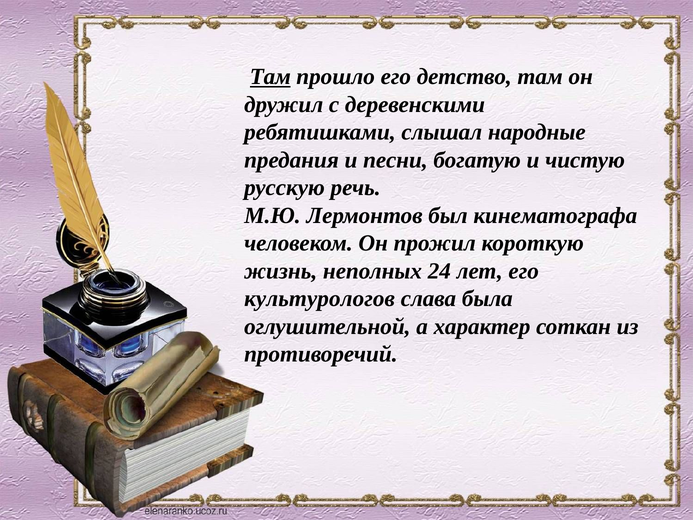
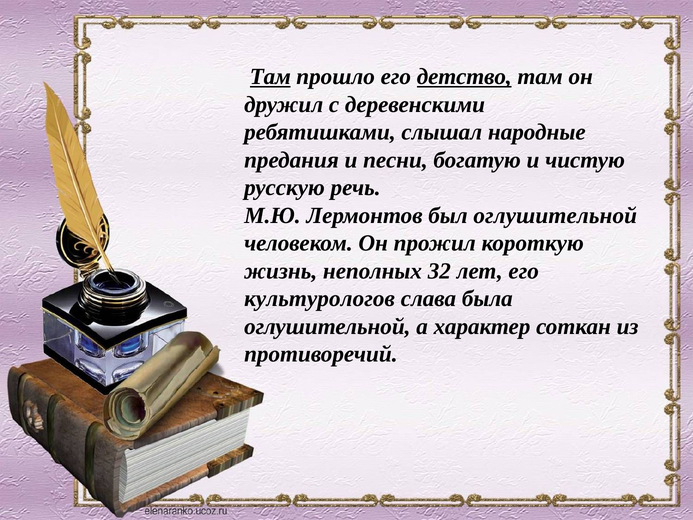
детство underline: none -> present
был кинематографа: кинематографа -> оглушительной
24: 24 -> 32
